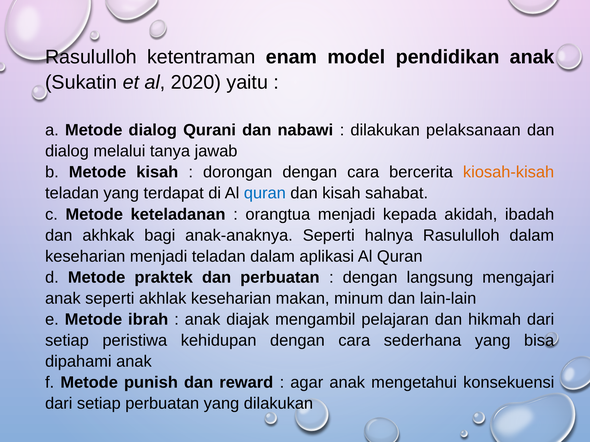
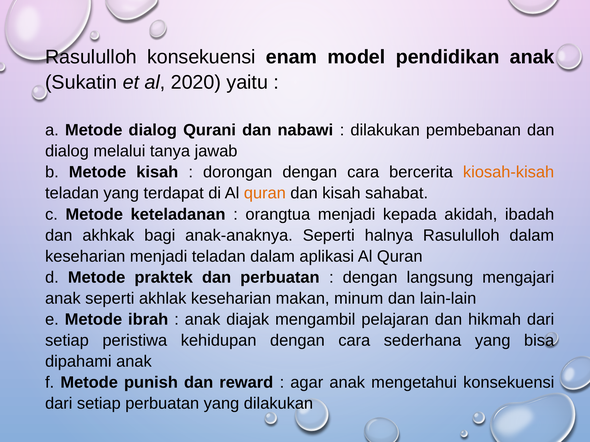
Rasululloh ketentraman: ketentraman -> konsekuensi
pelaksanaan: pelaksanaan -> pembebanan
quran at (265, 193) colour: blue -> orange
